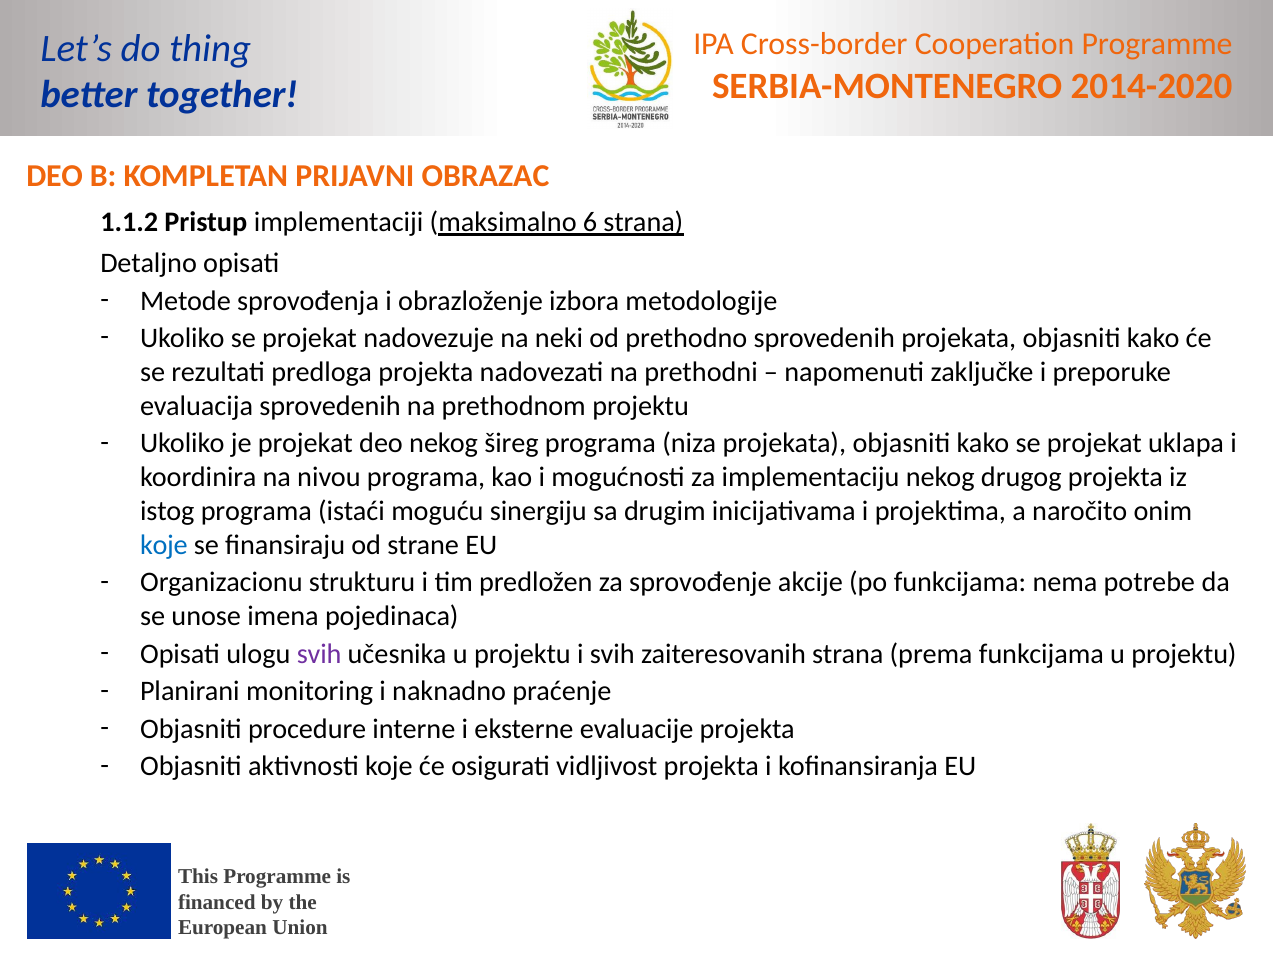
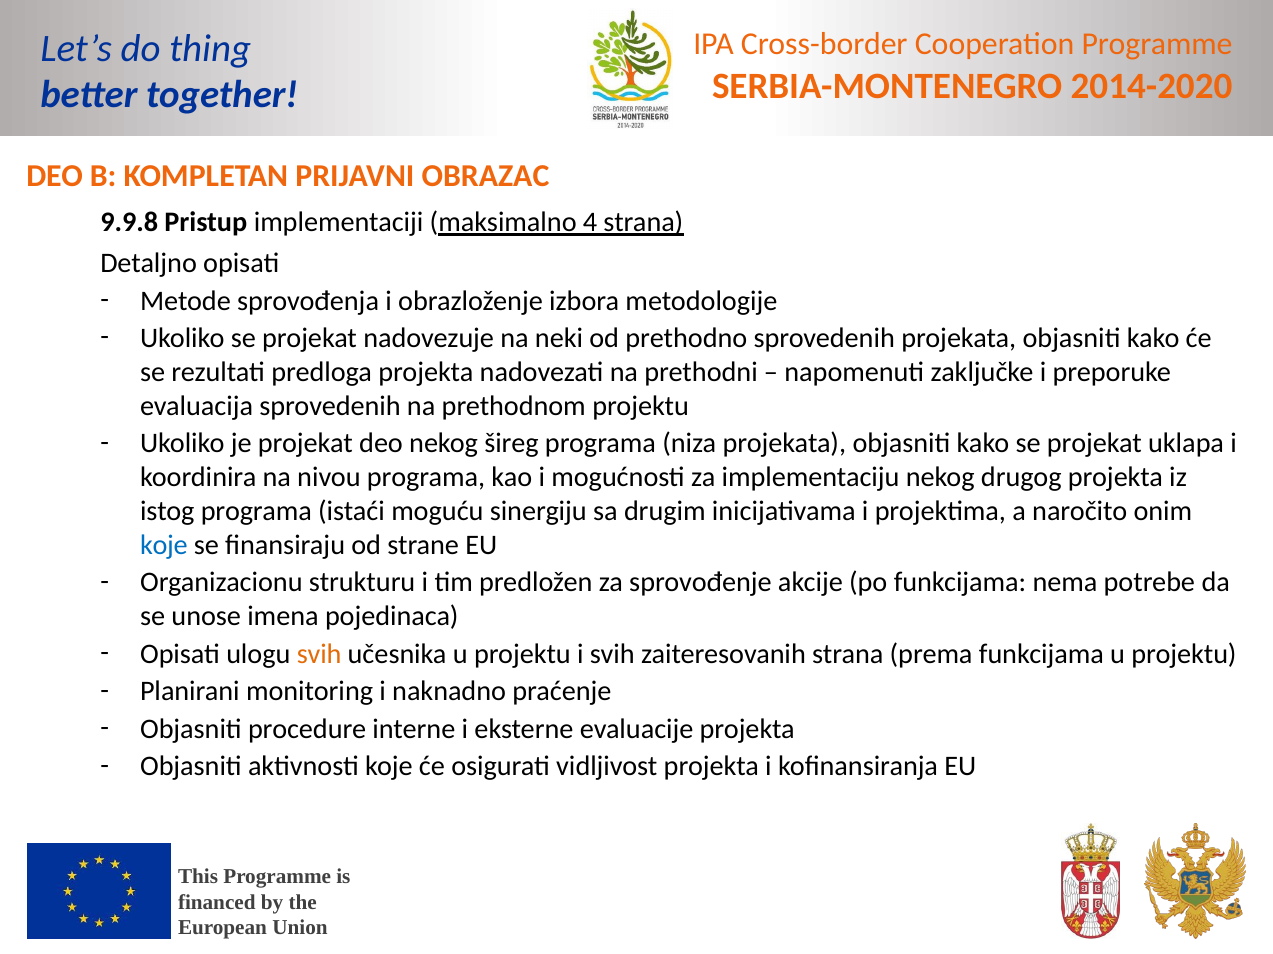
1.1.2: 1.1.2 -> 9.9.8
6: 6 -> 4
svih at (319, 655) colour: purple -> orange
